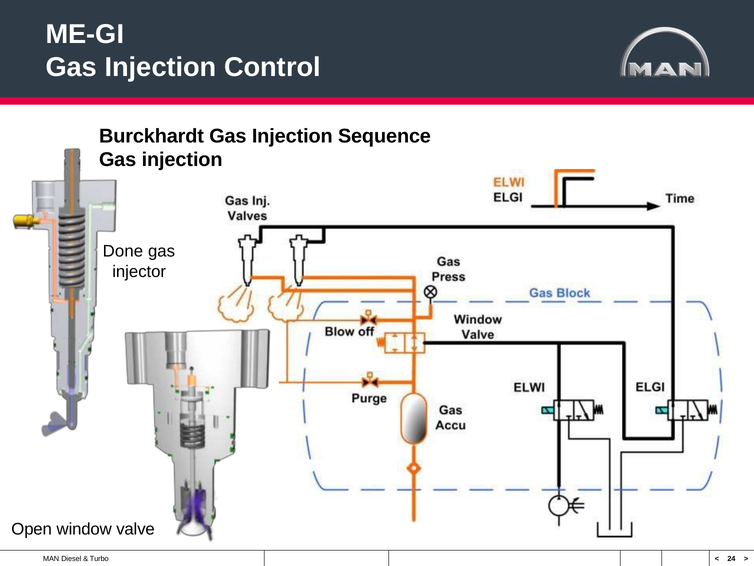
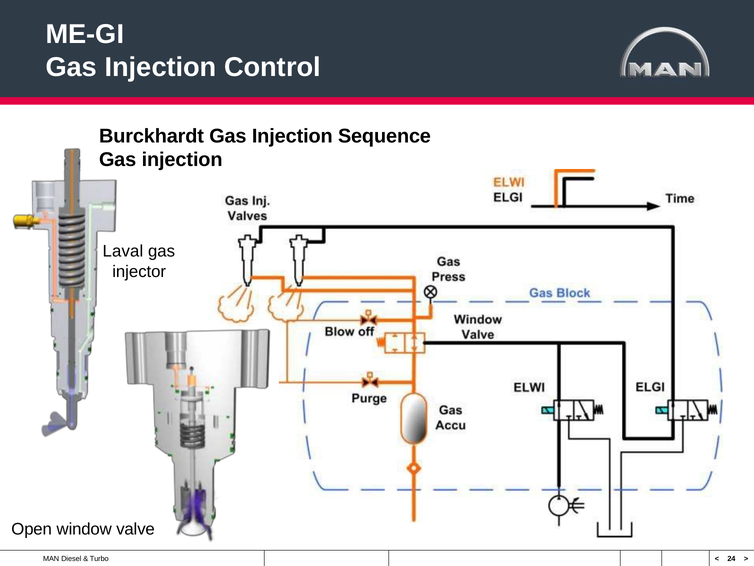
Done: Done -> Laval
